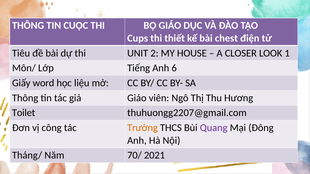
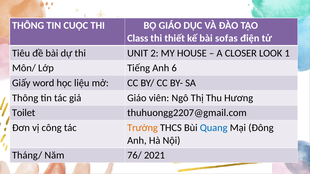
Cups: Cups -> Class
chest: chest -> sofas
Quang colour: purple -> blue
70/: 70/ -> 76/
